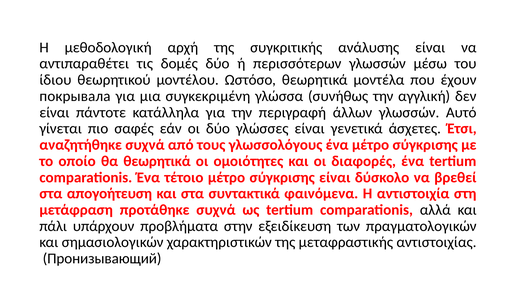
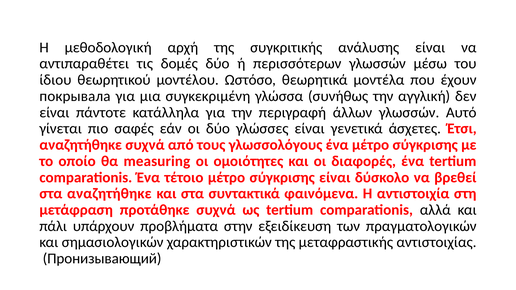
θα θεωρητικά: θεωρητικά -> measuring
στα απογοήτευση: απογοήτευση -> αναζητήθηκε
